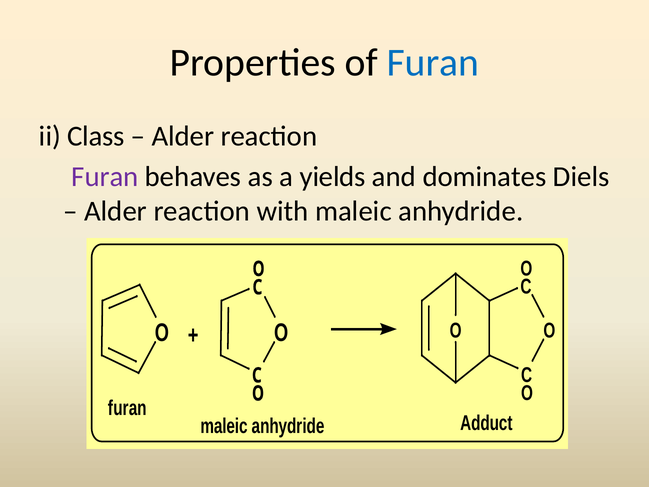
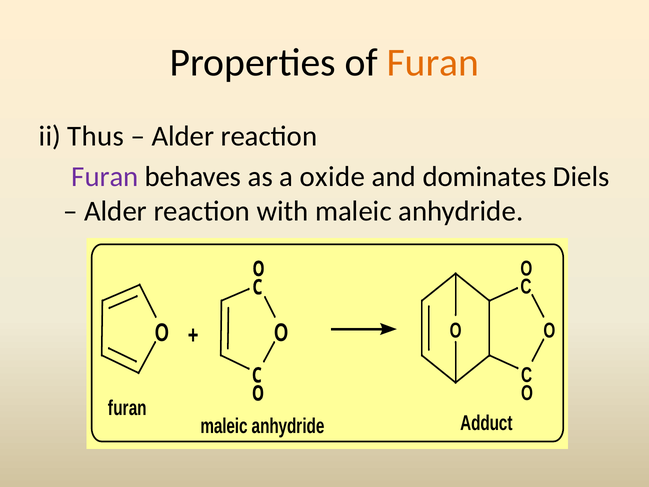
Furan at (433, 63) colour: blue -> orange
Class: Class -> Thus
yields: yields -> oxide
